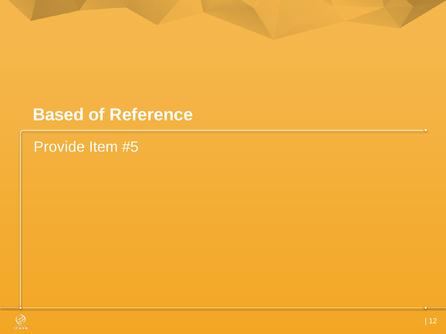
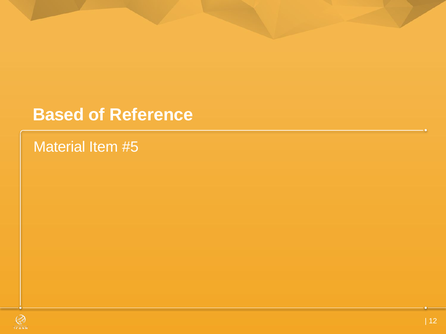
Provide: Provide -> Material
